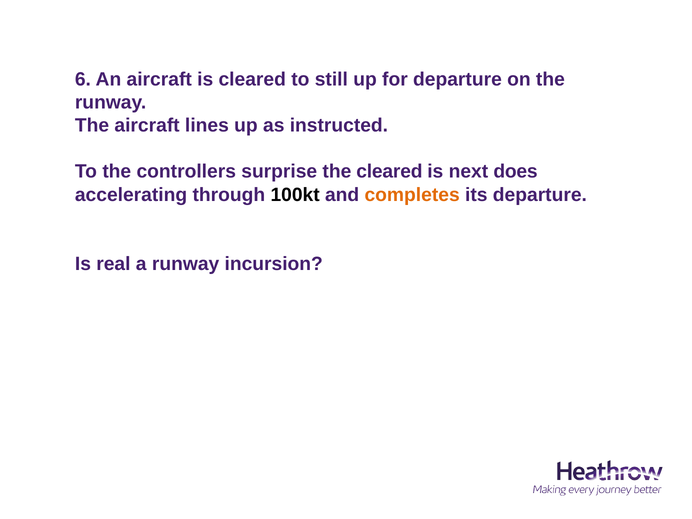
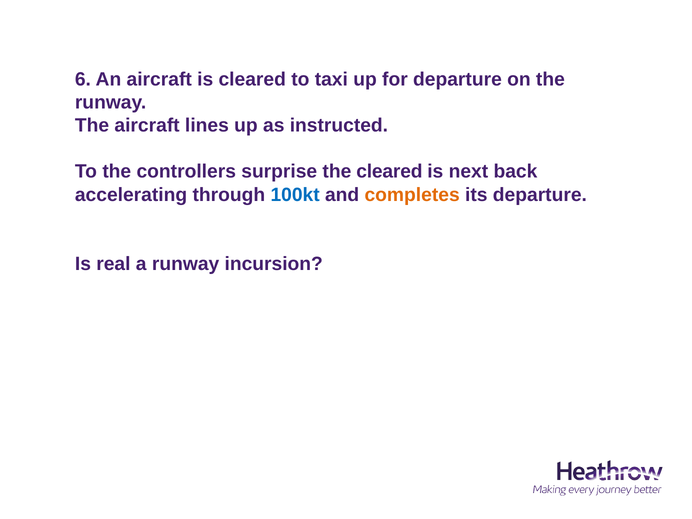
still: still -> taxi
does: does -> back
100kt colour: black -> blue
